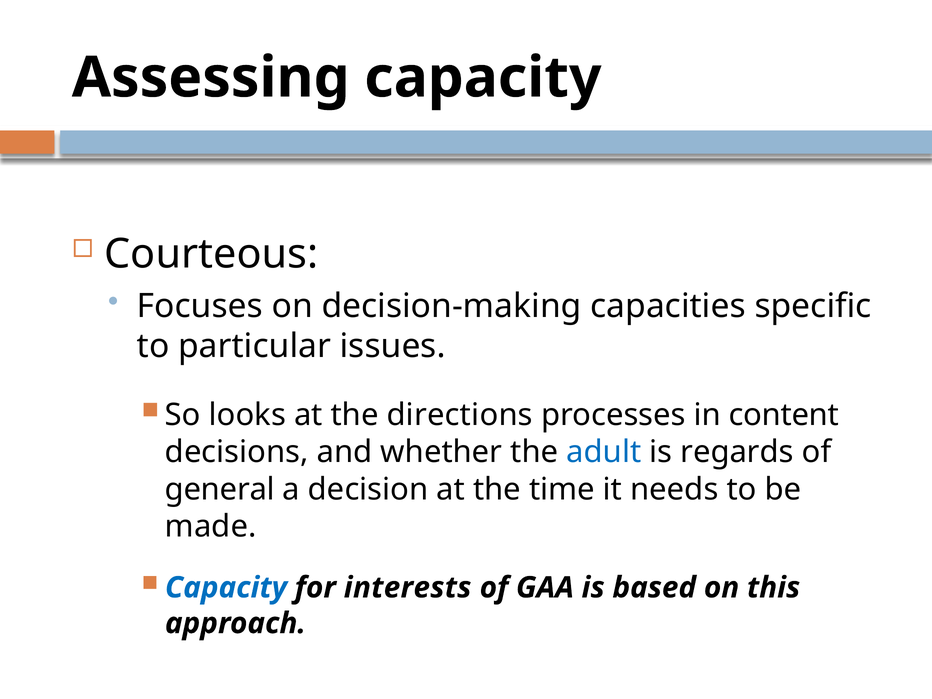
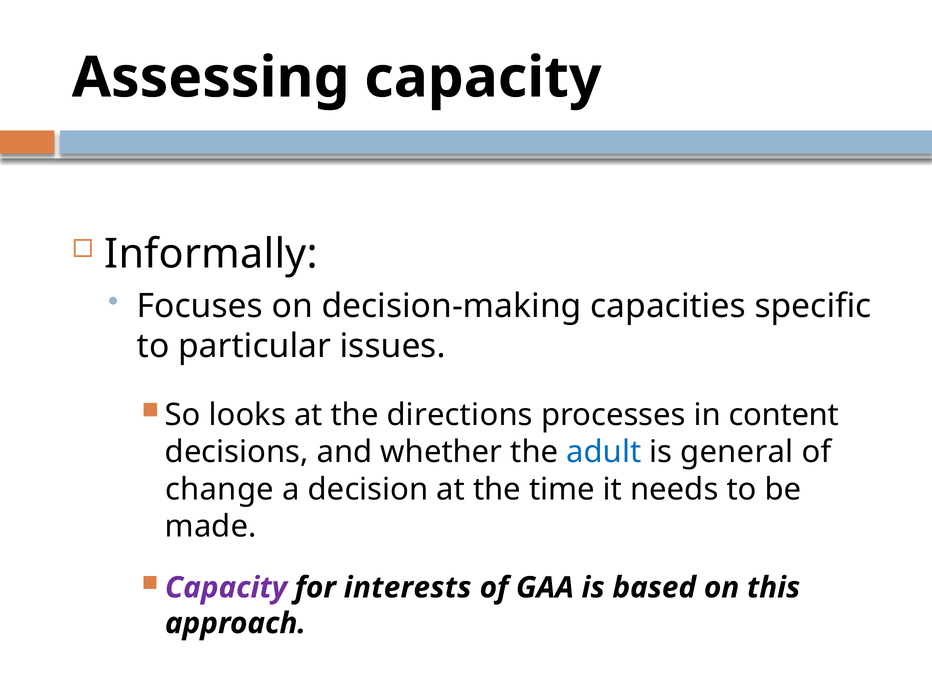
Courteous: Courteous -> Informally
regards: regards -> general
general: general -> change
Capacity at (226, 588) colour: blue -> purple
